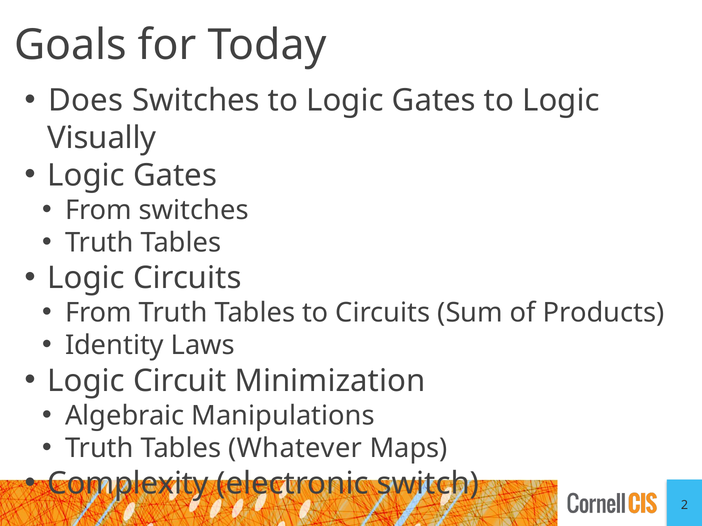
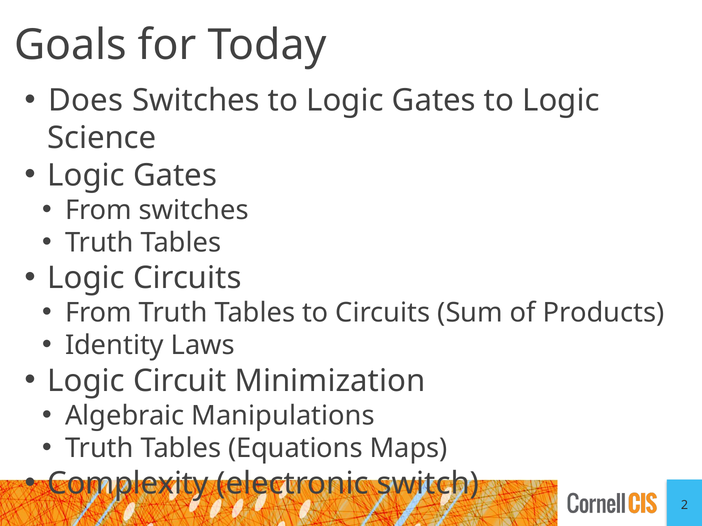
Visually: Visually -> Science
Whatever: Whatever -> Equations
